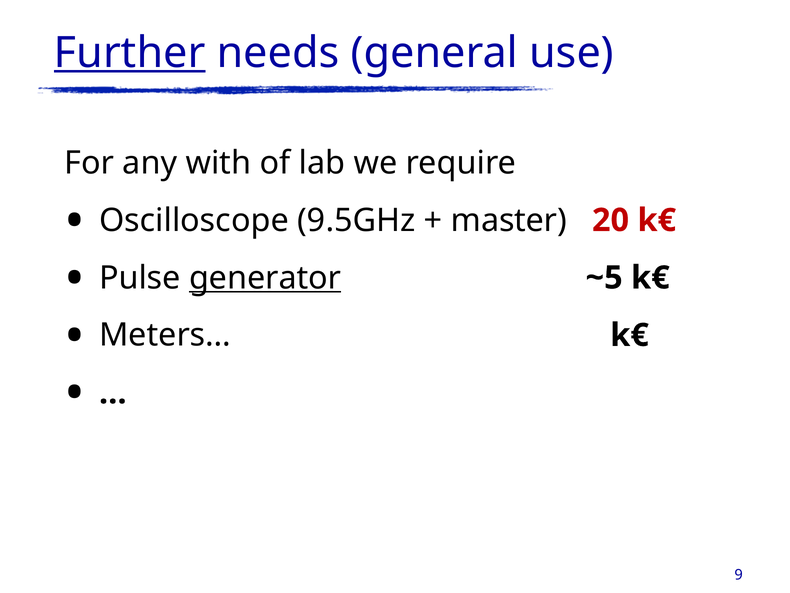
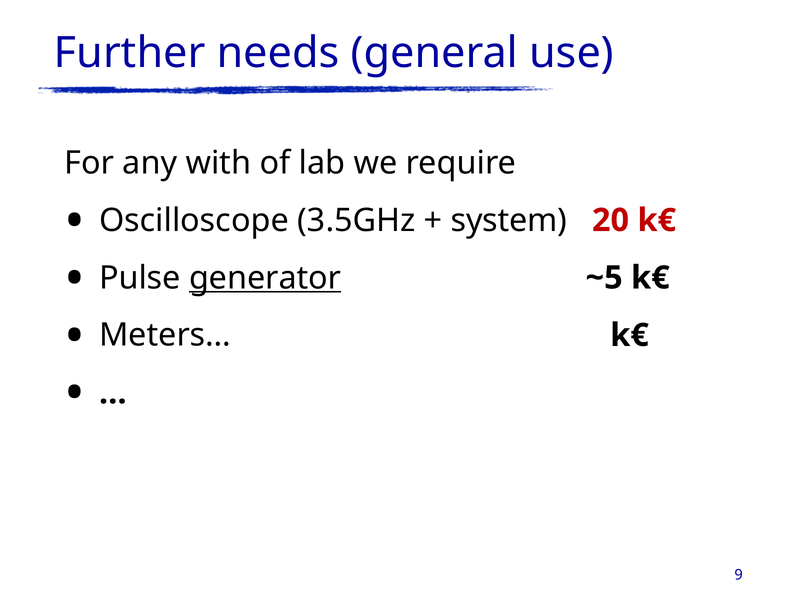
Further underline: present -> none
9.5GHz: 9.5GHz -> 3.5GHz
master: master -> system
